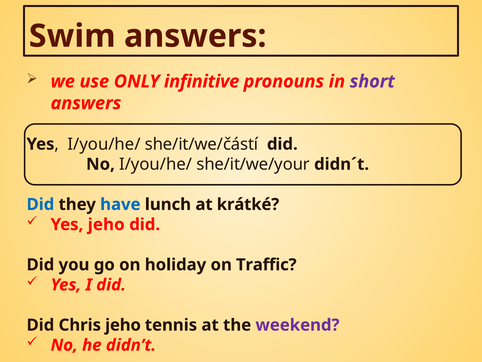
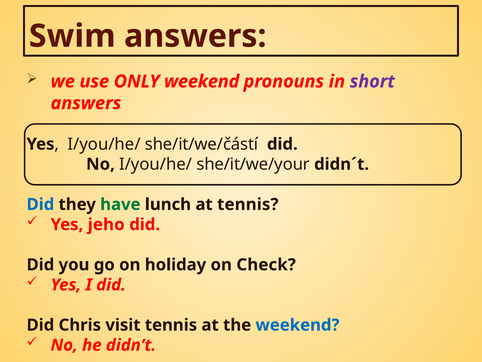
ONLY infinitive: infinitive -> weekend
have colour: blue -> green
at krátké: krátké -> tennis
Traffic: Traffic -> Check
Chris jeho: jeho -> visit
weekend at (297, 325) colour: purple -> blue
